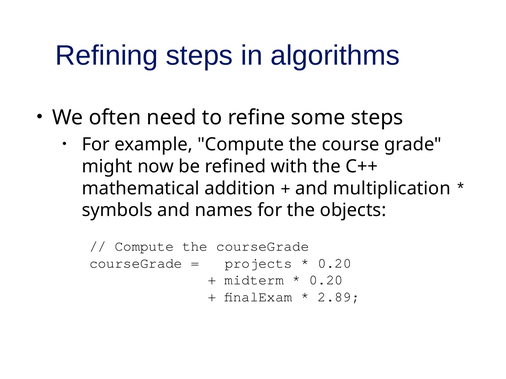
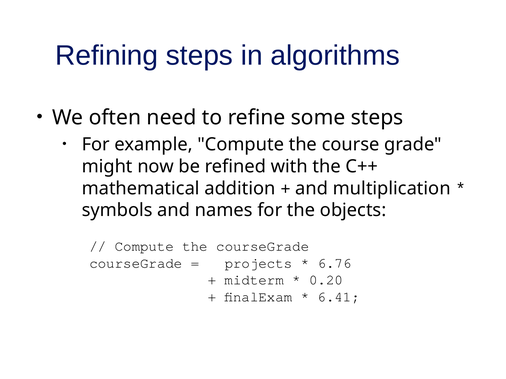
0.20 at (335, 263): 0.20 -> 6.76
2.89: 2.89 -> 6.41
